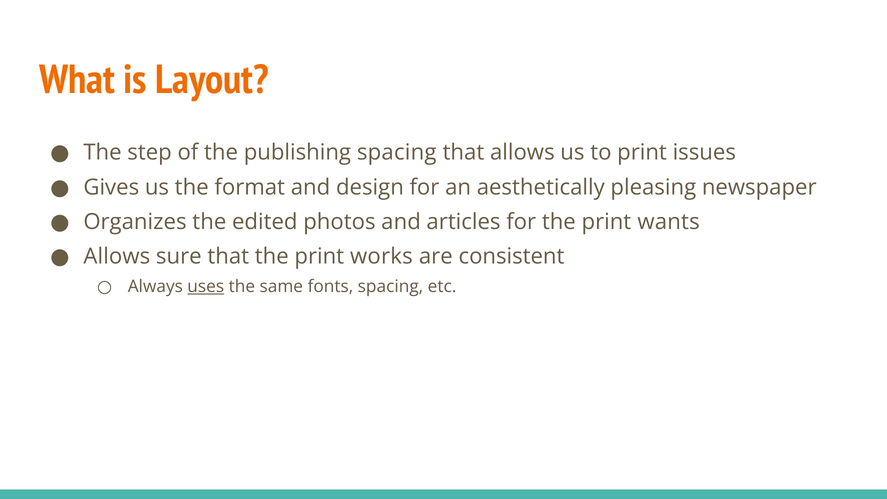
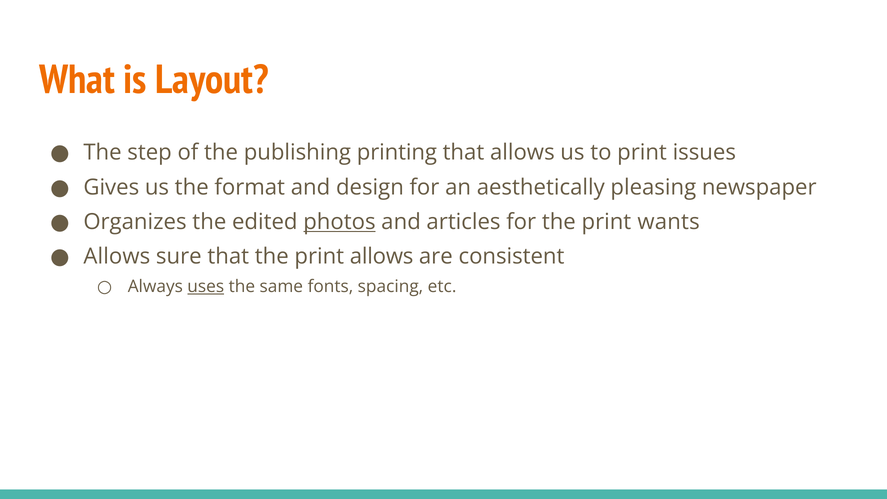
publishing spacing: spacing -> printing
photos underline: none -> present
print works: works -> allows
